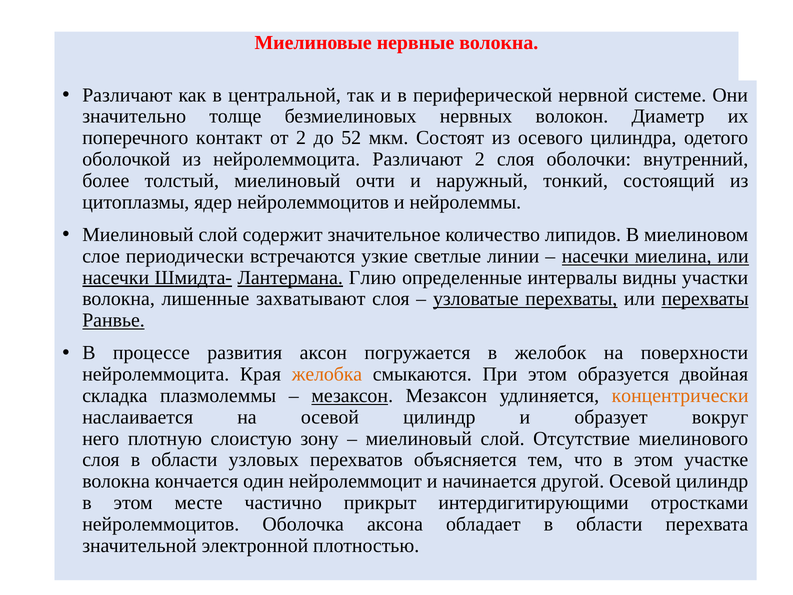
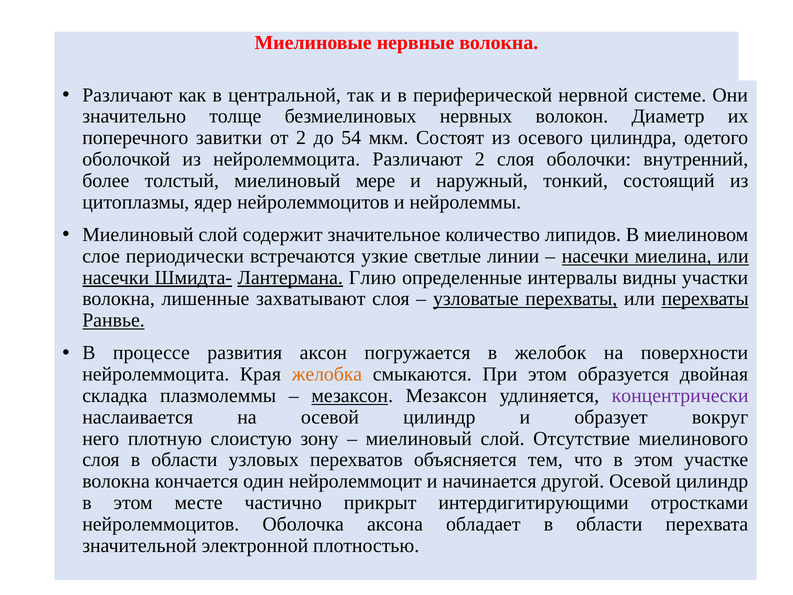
контакт: контакт -> завитки
52: 52 -> 54
очти: очти -> мере
концентрически colour: orange -> purple
